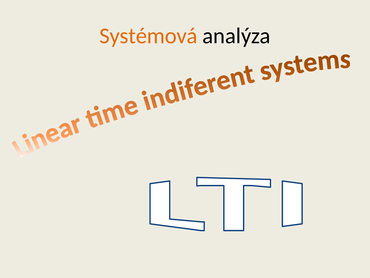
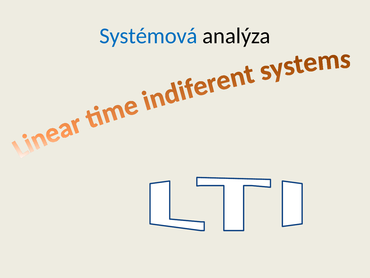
Systémová colour: orange -> blue
